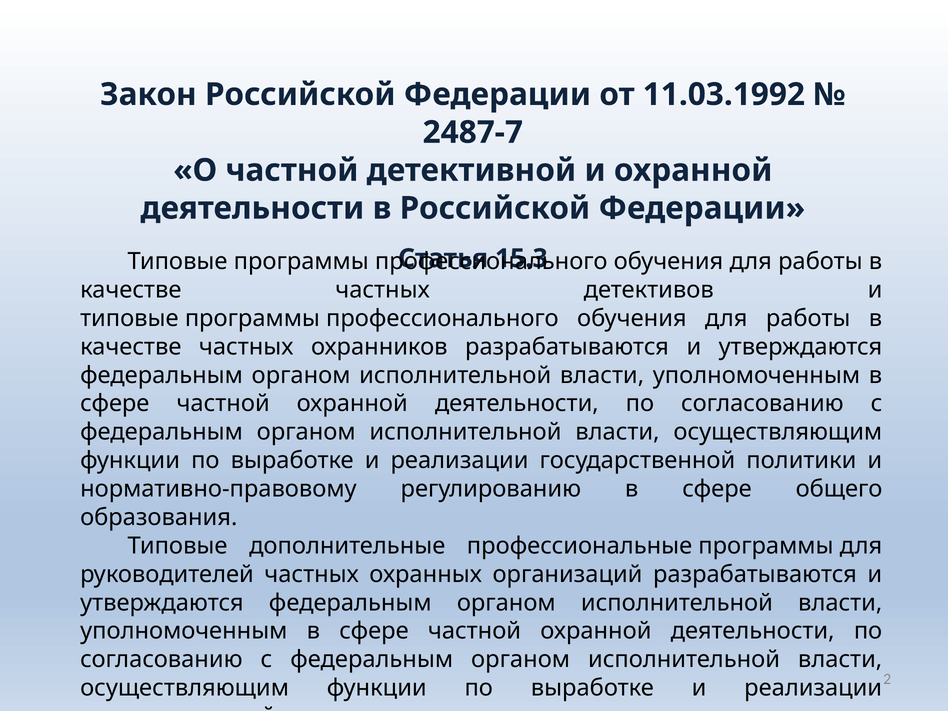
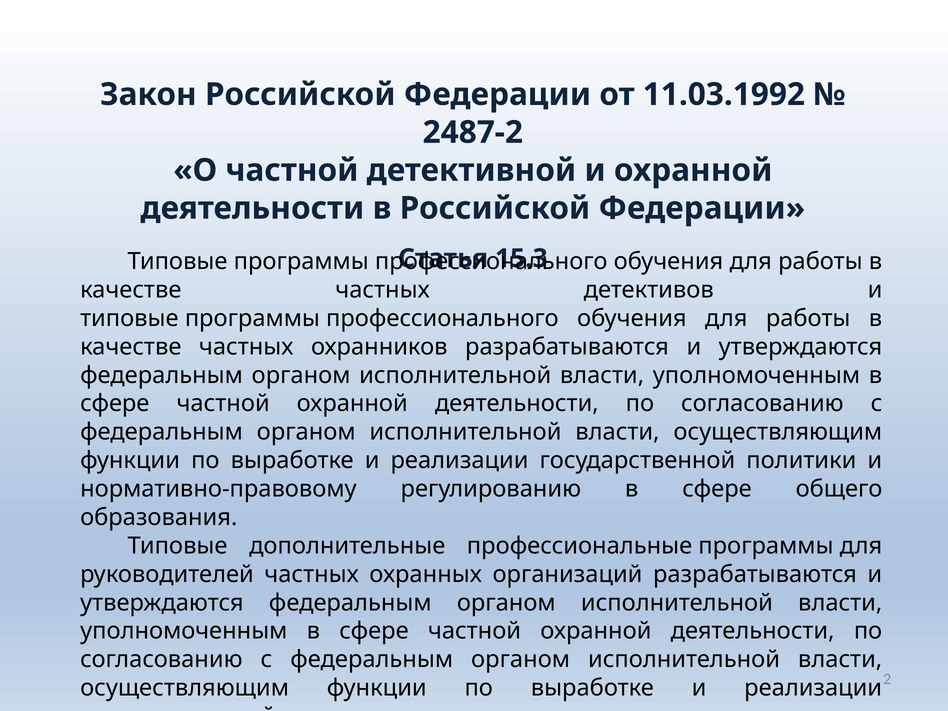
2487-7: 2487-7 -> 2487-2
